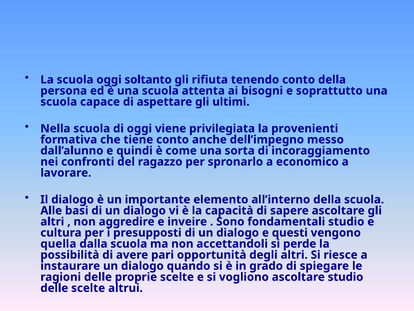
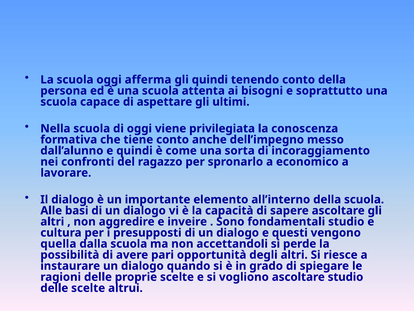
soltanto: soltanto -> afferma
gli rifiuta: rifiuta -> quindi
provenienti: provenienti -> conoscenza
